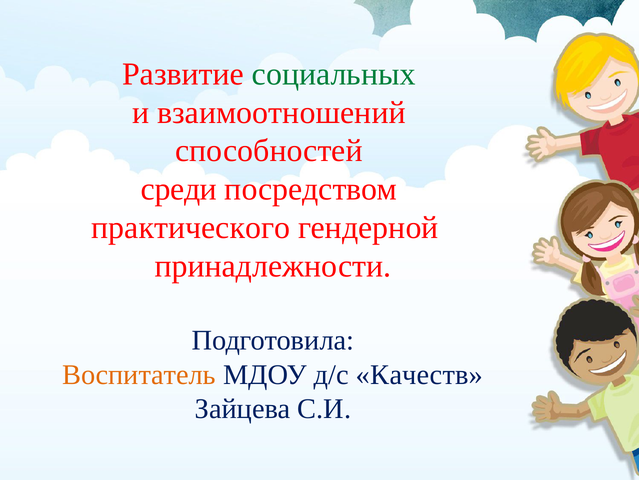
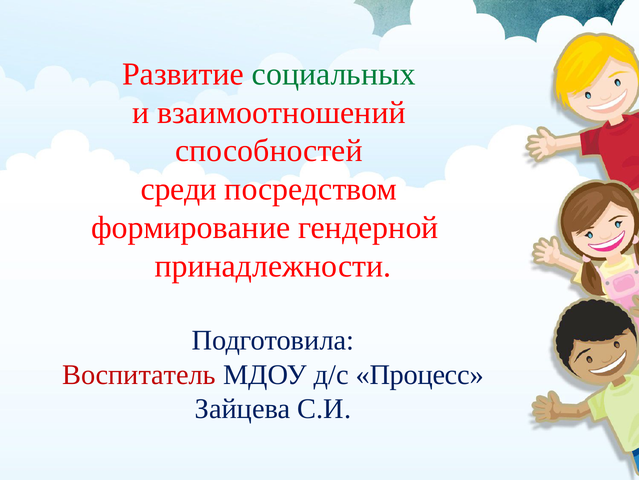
практического: практического -> формирование
Воспитатель colour: orange -> red
Качеств: Качеств -> Процесс
